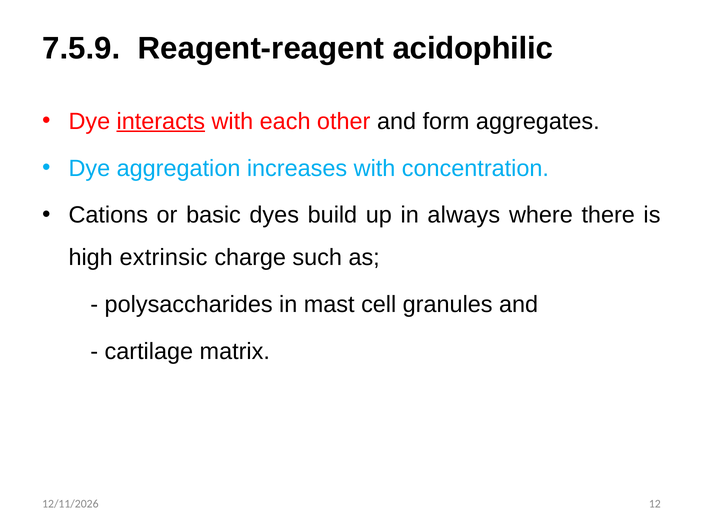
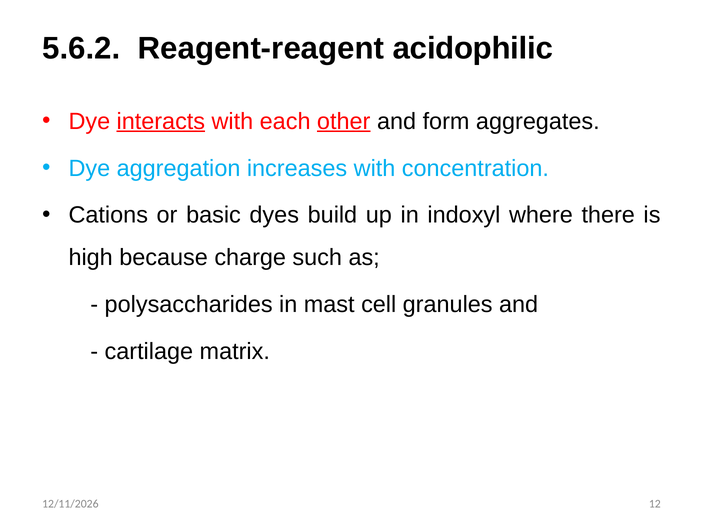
7.5.9: 7.5.9 -> 5.6.2
other underline: none -> present
always: always -> indoxyl
extrinsic: extrinsic -> because
